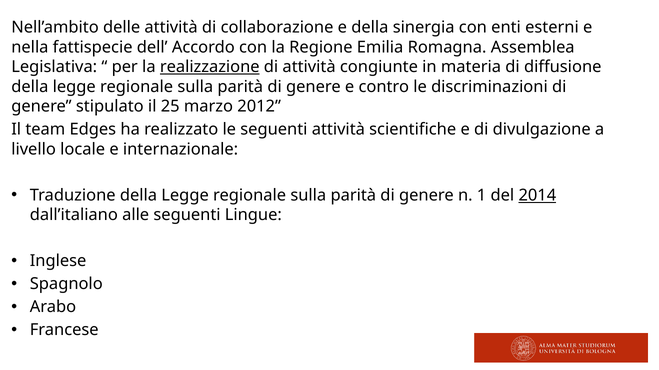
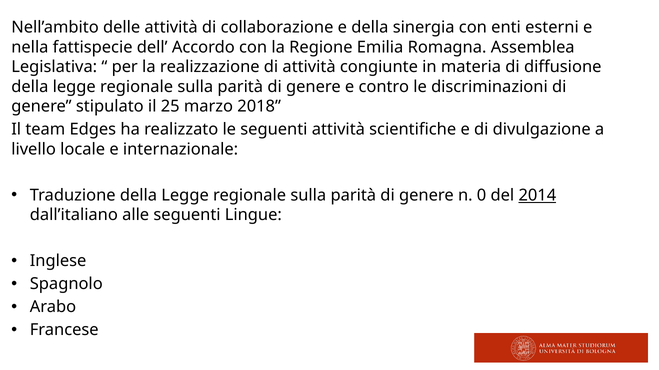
realizzazione underline: present -> none
2012: 2012 -> 2018
1: 1 -> 0
